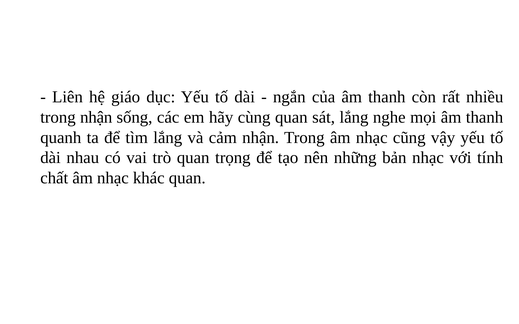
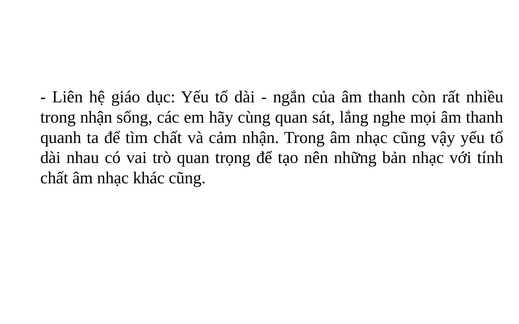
tìm lắng: lắng -> chất
khác quan: quan -> cũng
